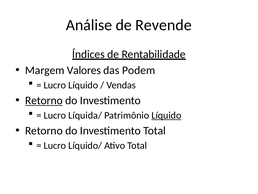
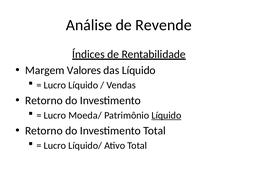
das Podem: Podem -> Líquido
Retorno at (44, 100) underline: present -> none
Líquida/: Líquida/ -> Moeda/
